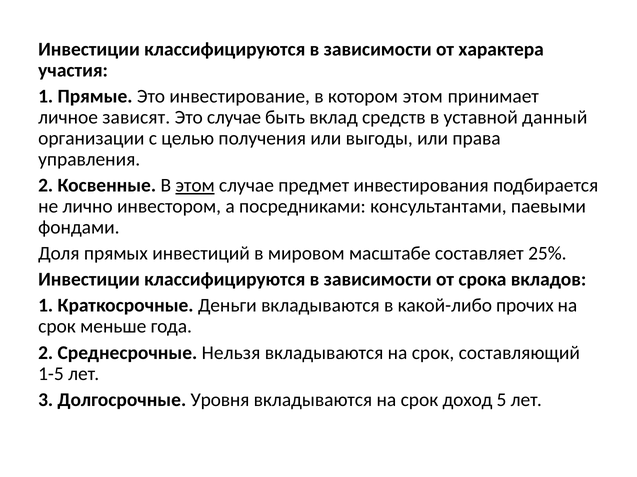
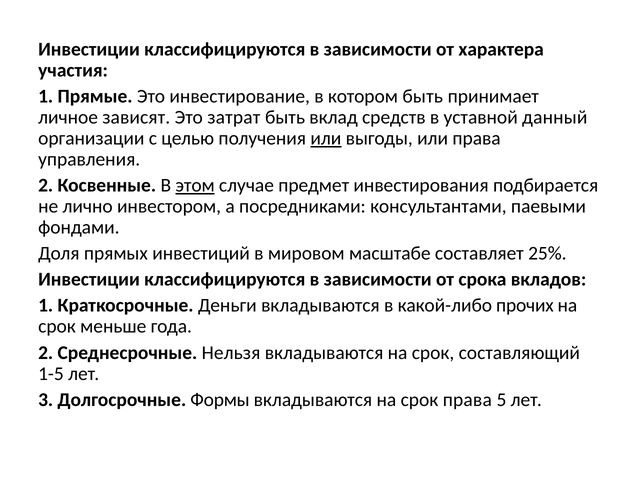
котором этом: этом -> быть
Это случае: случае -> затрат
или at (326, 139) underline: none -> present
Уровня: Уровня -> Формы
срок доход: доход -> права
